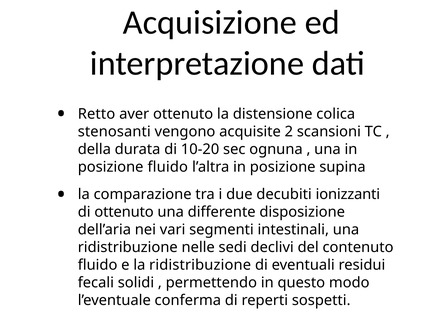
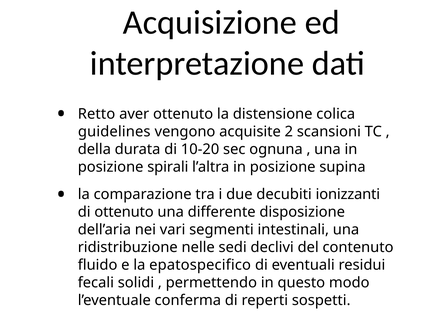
stenosanti: stenosanti -> guidelines
posizione fluido: fluido -> spirali
la ridistribuzione: ridistribuzione -> epatospecifico
